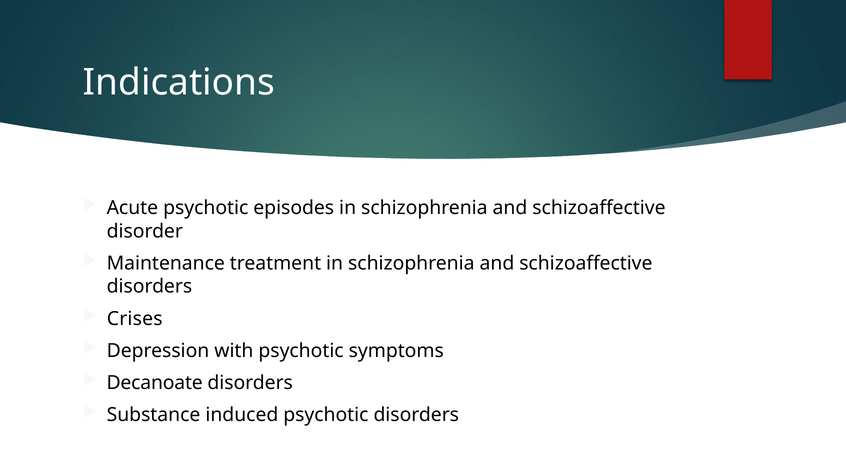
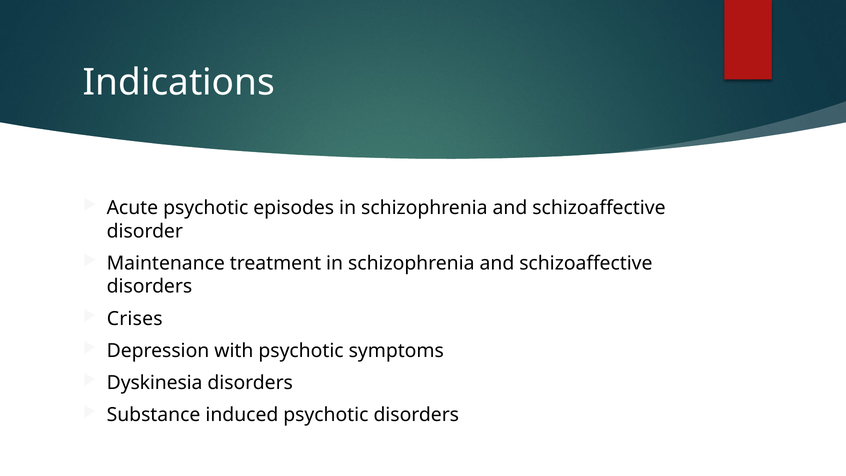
Decanoate: Decanoate -> Dyskinesia
